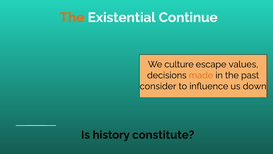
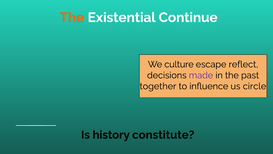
values: values -> reflect
made colour: orange -> purple
consider: consider -> together
down: down -> circle
